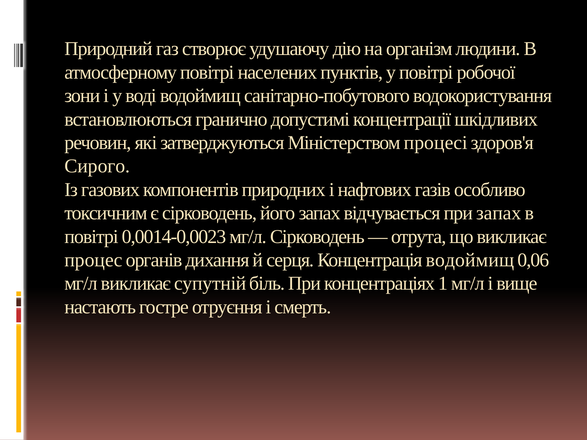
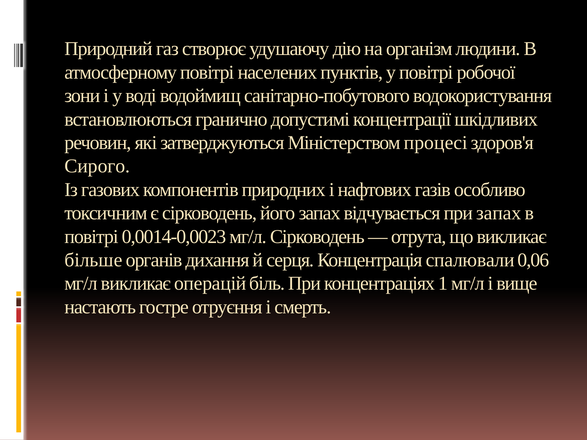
процес: процес -> більше
Концентрація водоймищ: водоймищ -> спалювали
супутній: супутній -> операцій
